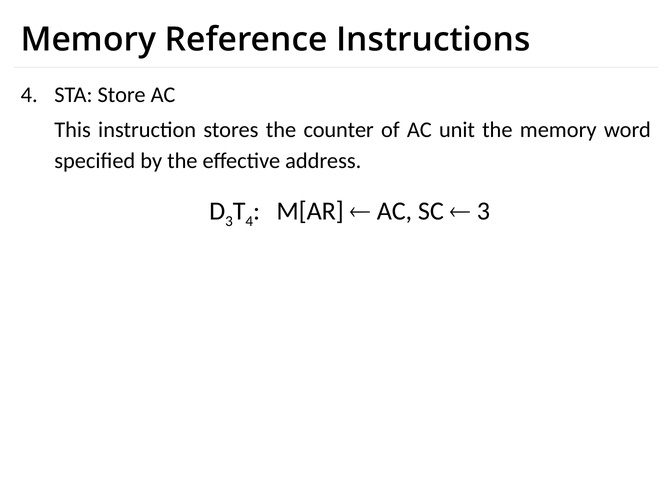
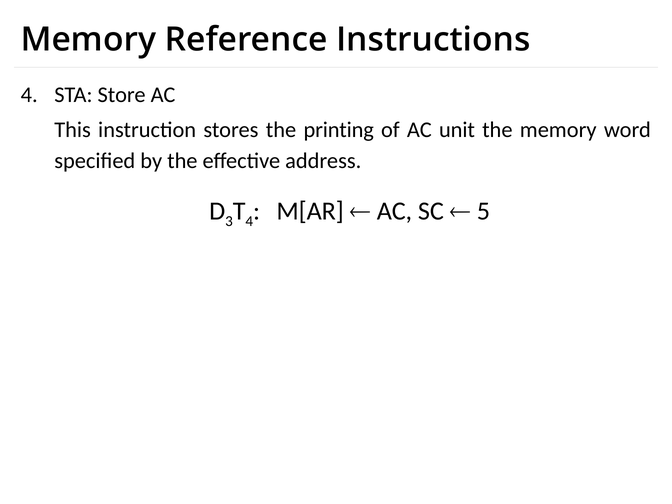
counter: counter -> printing
3 at (483, 211): 3 -> 5
